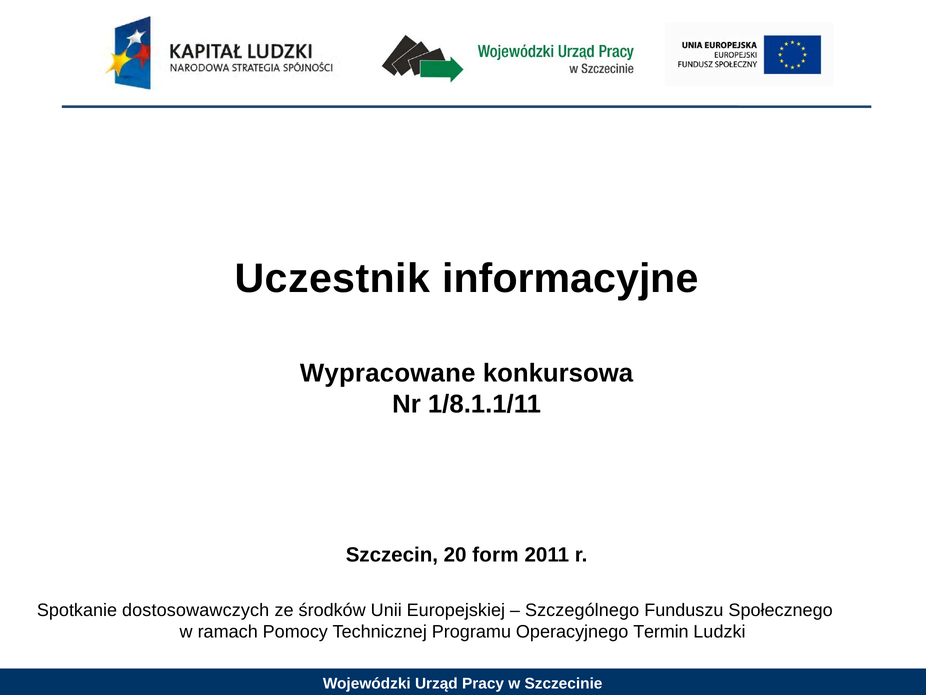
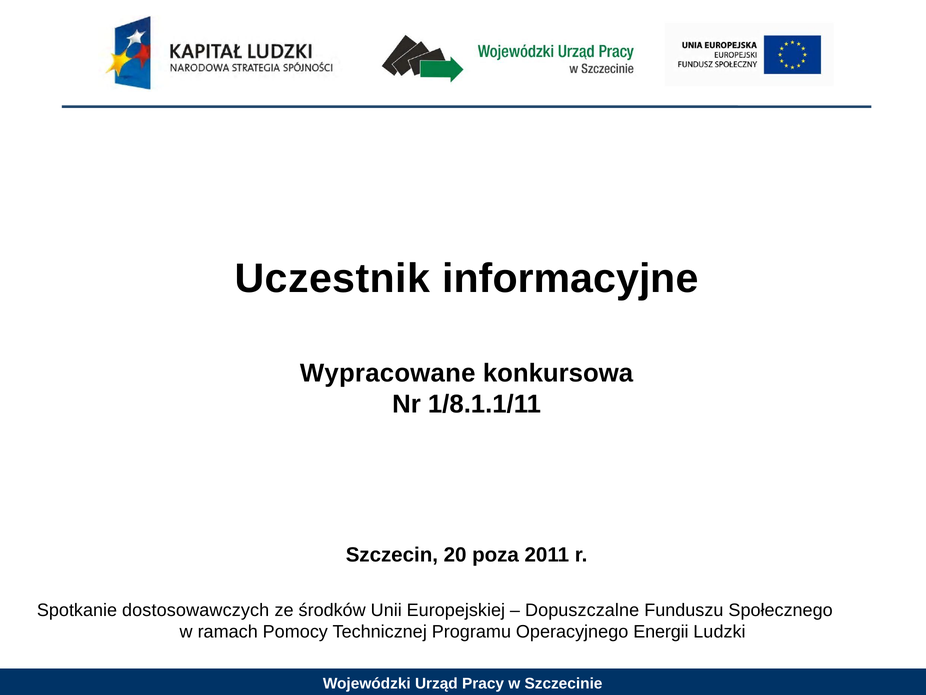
form: form -> poza
Szczególnego: Szczególnego -> Dopuszczalne
Termin: Termin -> Energii
